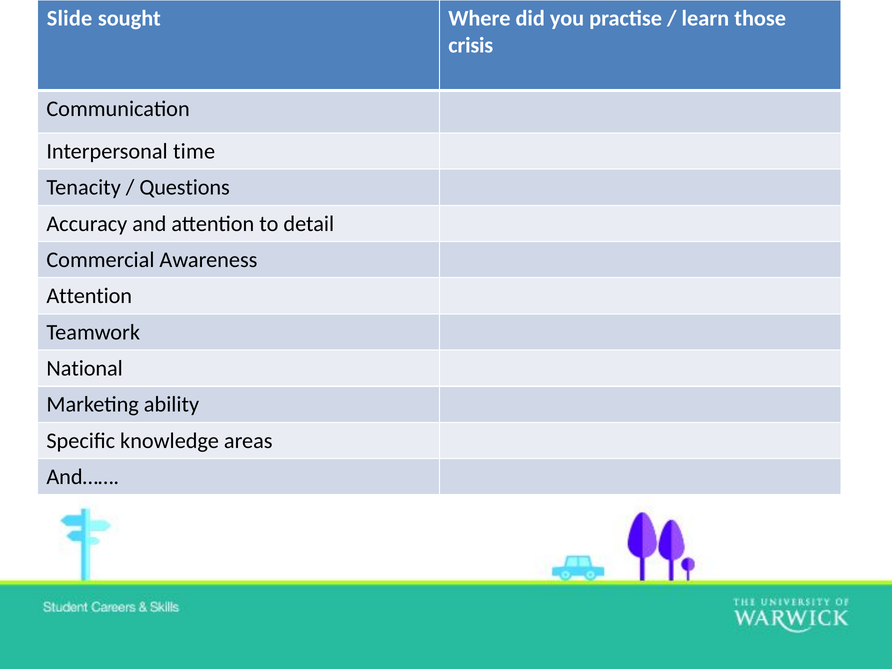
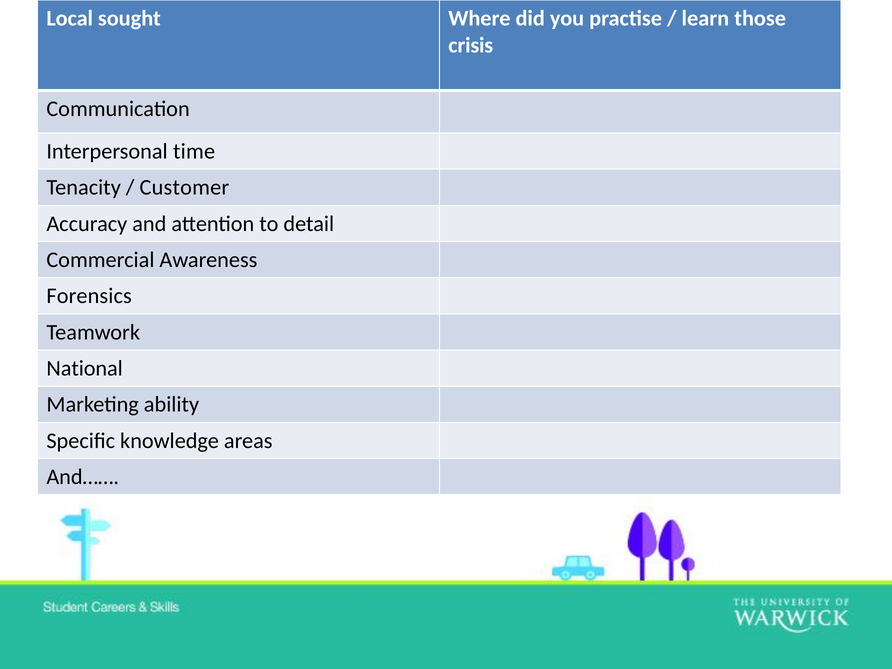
Slide: Slide -> Local
Questions: Questions -> Customer
Attention at (89, 296): Attention -> Forensics
